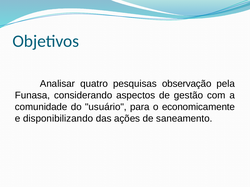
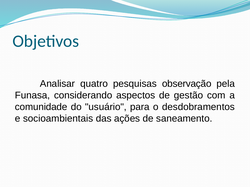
economicamente: economicamente -> desdobramentos
disponibilizando: disponibilizando -> socioambientais
